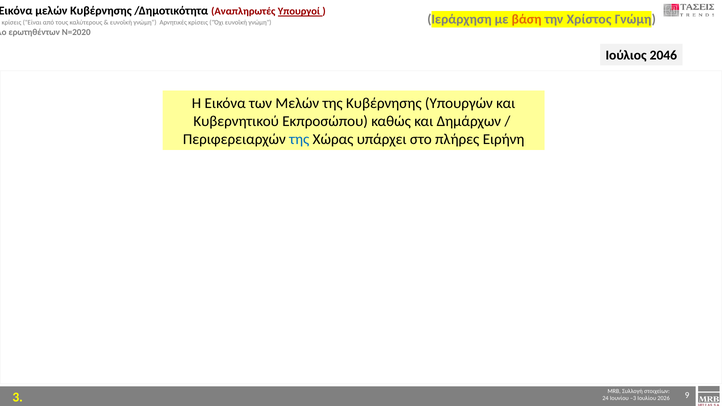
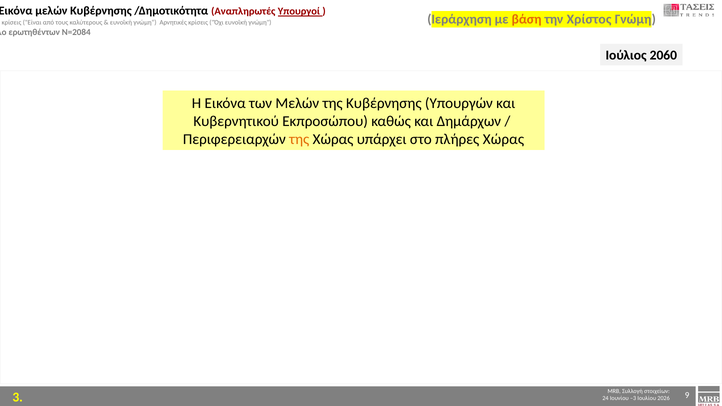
Ν=2020: Ν=2020 -> Ν=2084
2046: 2046 -> 2060
της at (299, 139) colour: blue -> orange
πλήρες Ειρήνη: Ειρήνη -> Χώρας
